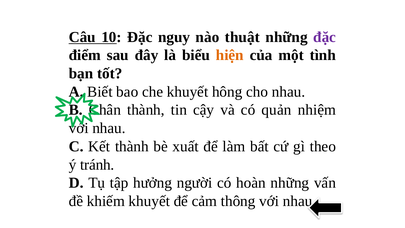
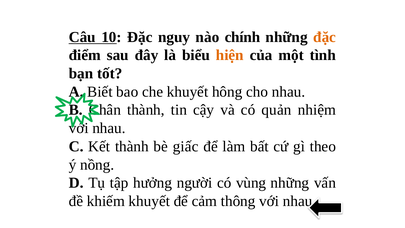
thuật: thuật -> chính
đặc at (325, 37) colour: purple -> orange
xuất: xuất -> giấc
tránh: tránh -> nồng
hoàn: hoàn -> vùng
